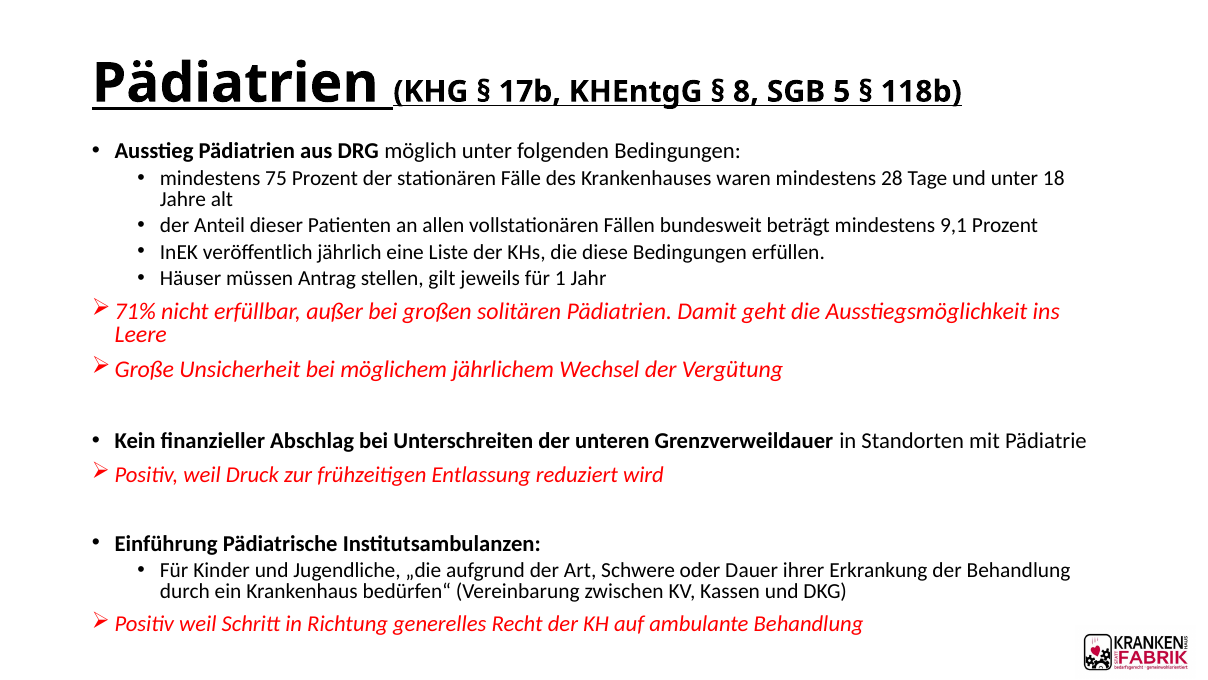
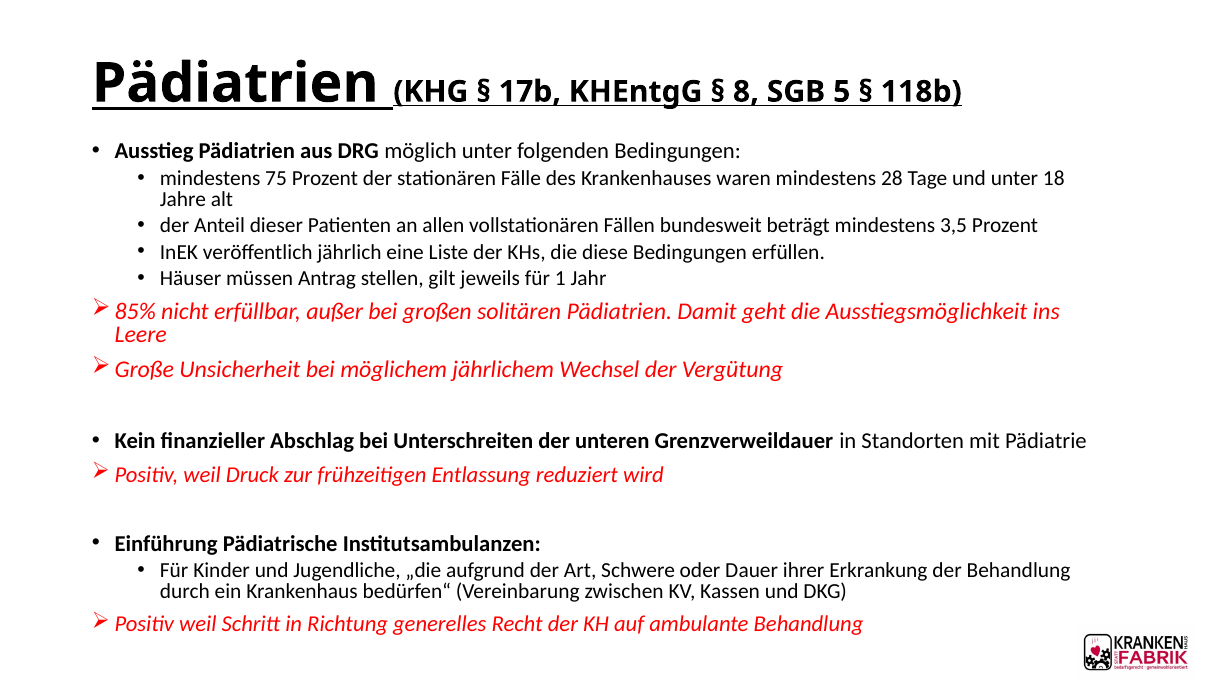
9,1: 9,1 -> 3,5
71%: 71% -> 85%
